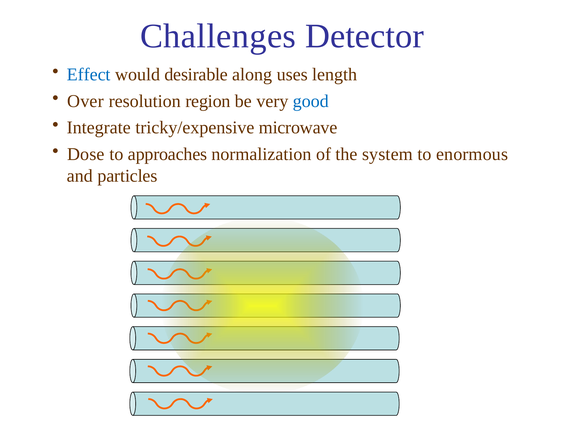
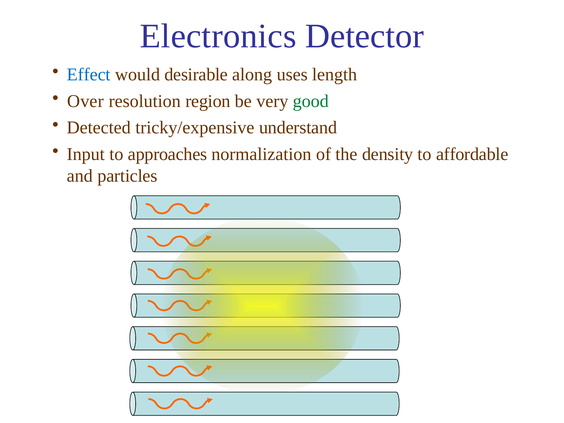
Challenges: Challenges -> Electronics
good colour: blue -> green
Integrate: Integrate -> Detected
microwave: microwave -> understand
Dose: Dose -> Input
system: system -> density
enormous: enormous -> affordable
